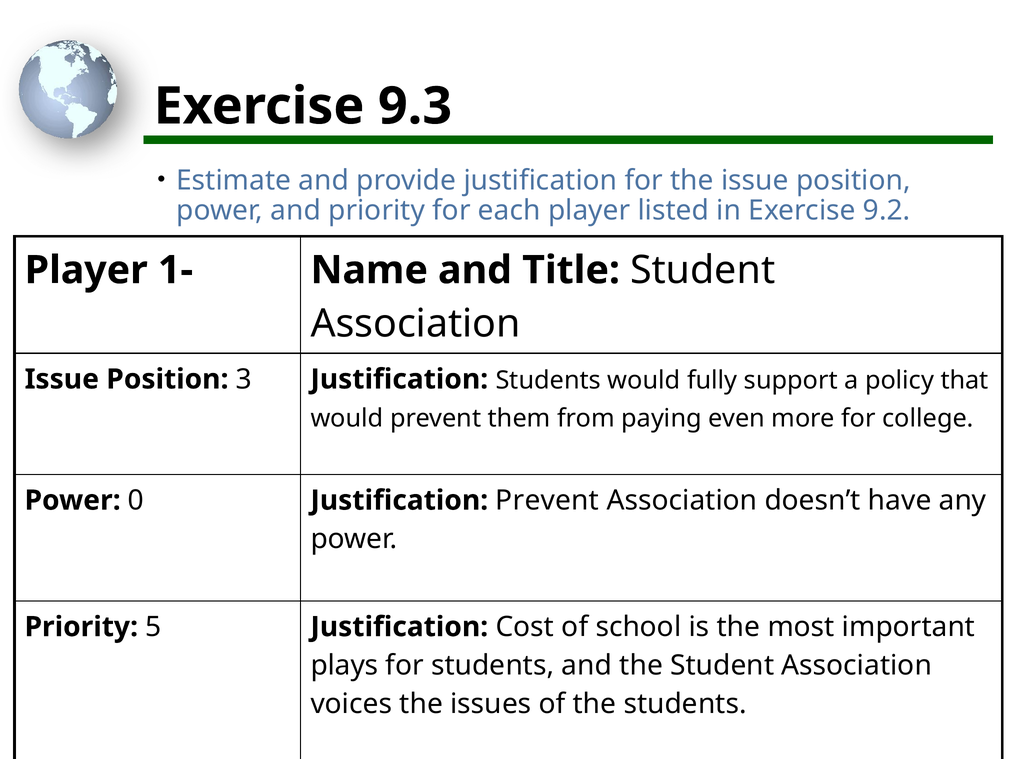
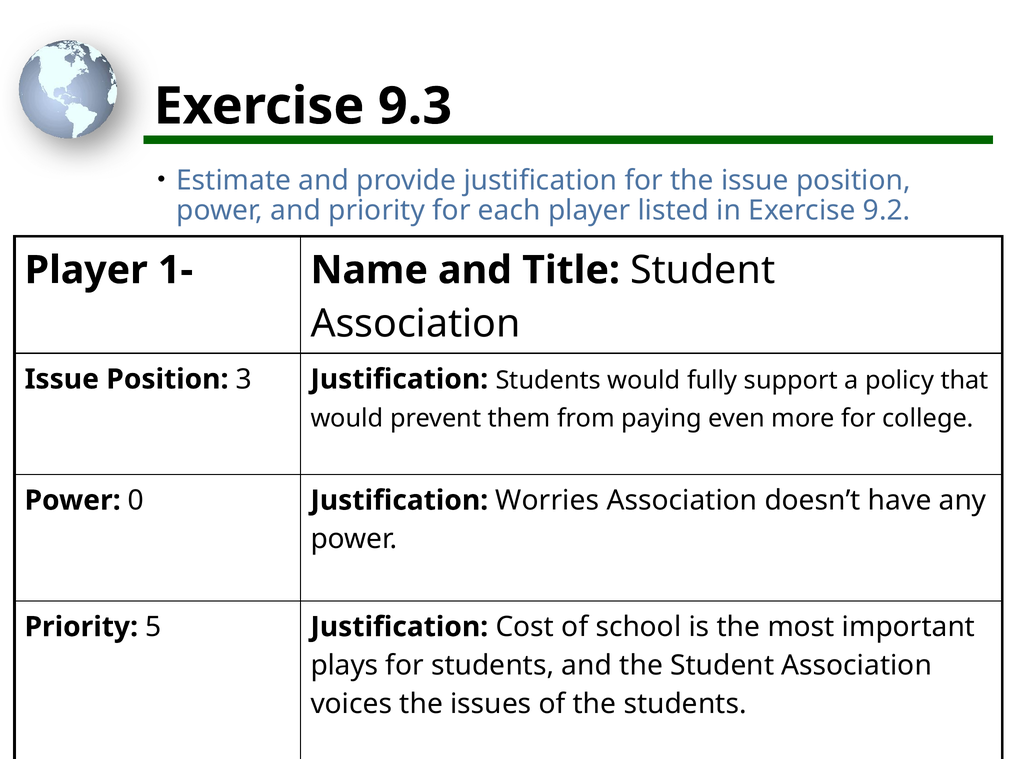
Justification Prevent: Prevent -> Worries
